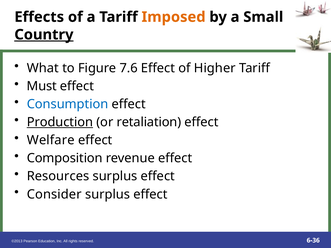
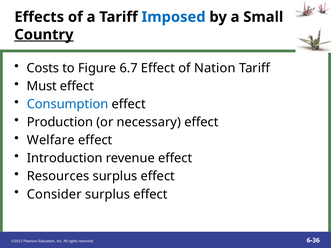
Imposed colour: orange -> blue
What: What -> Costs
7.6: 7.6 -> 6.7
Higher: Higher -> Nation
Production underline: present -> none
retaliation: retaliation -> necessary
Composition: Composition -> Introduction
